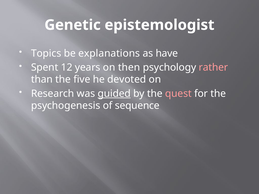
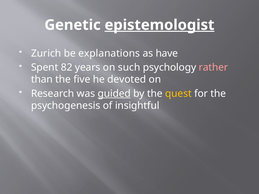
epistemologist underline: none -> present
Topics: Topics -> Zurich
12: 12 -> 82
then: then -> such
quest colour: pink -> yellow
sequence: sequence -> insightful
